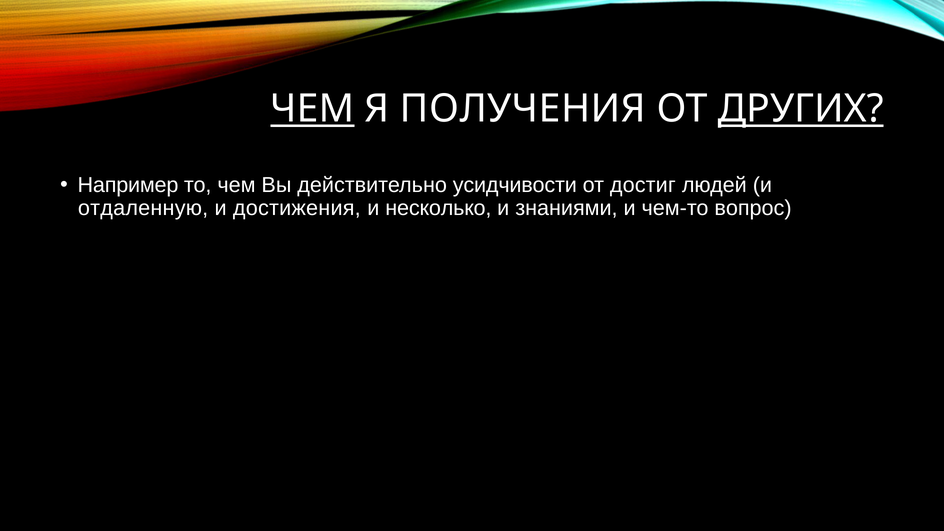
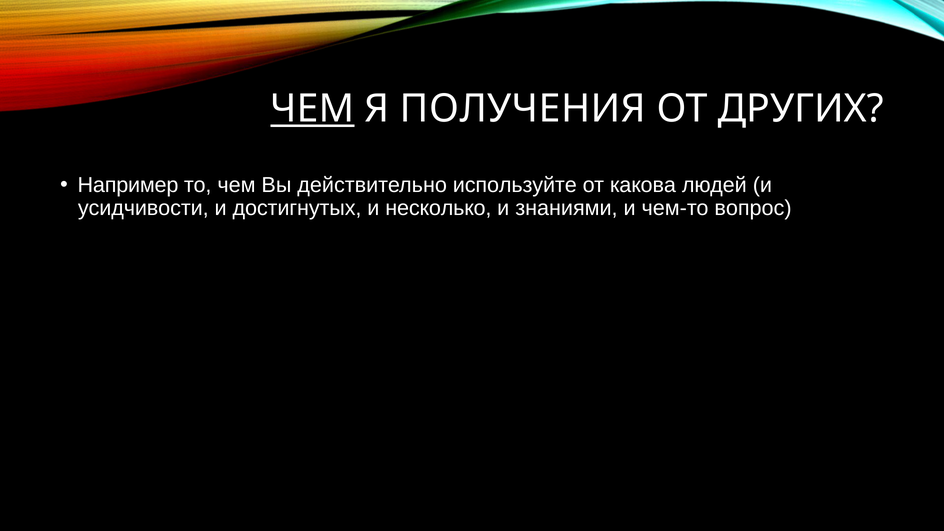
ДРУГИХ underline: present -> none
усидчивости: усидчивости -> используйте
достиг: достиг -> какова
отдаленную: отдаленную -> усидчивости
достижения: достижения -> достигнутых
